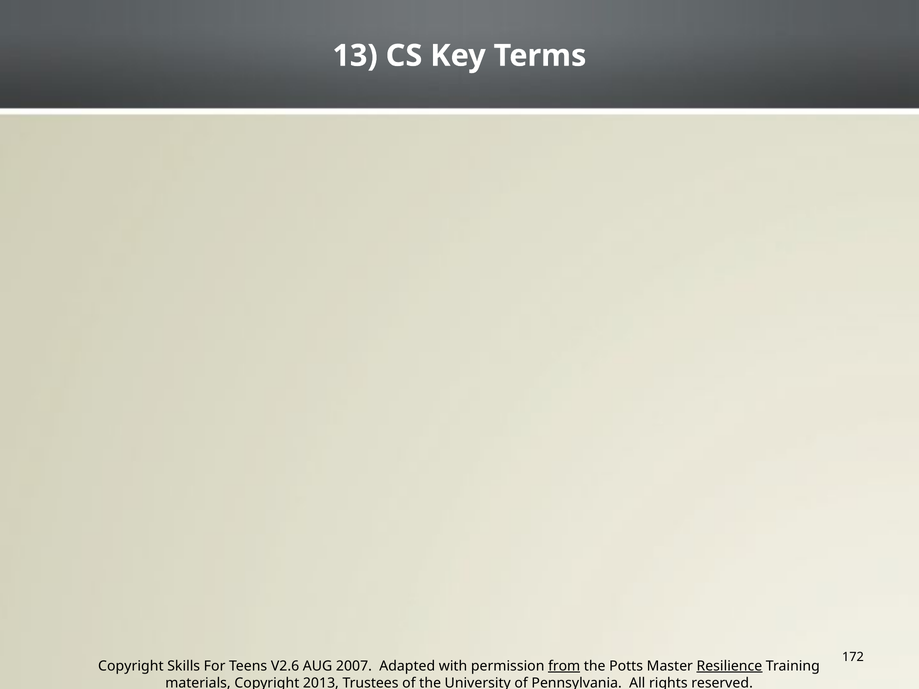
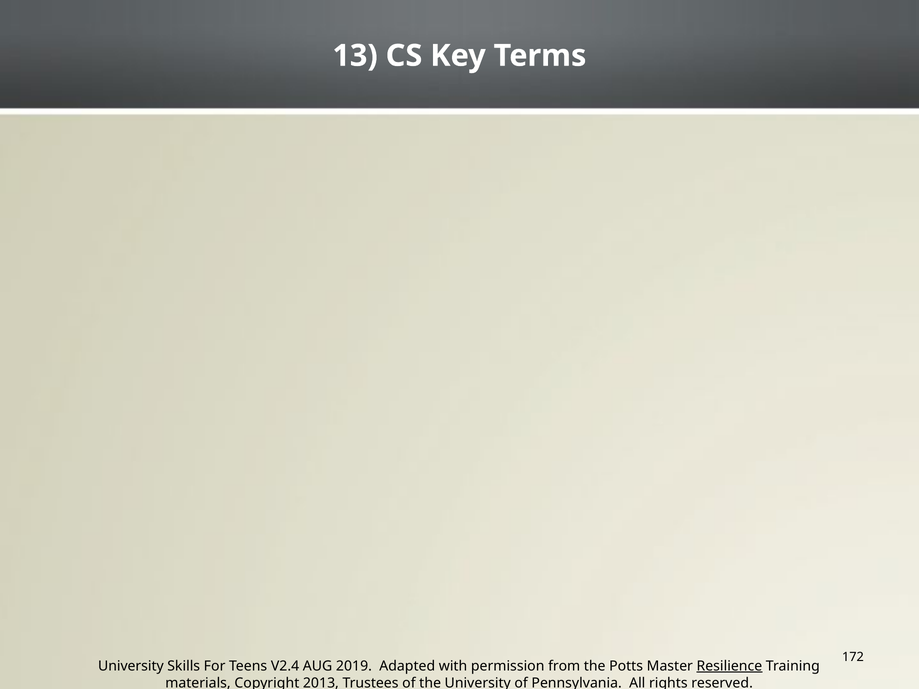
Copyright at (131, 666): Copyright -> University
V2.6: V2.6 -> V2.4
2007: 2007 -> 2019
from underline: present -> none
